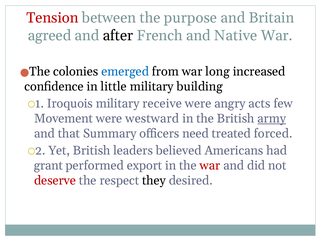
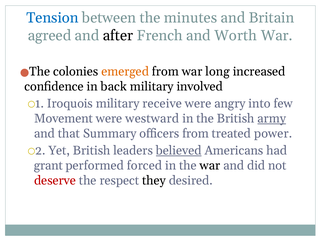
Tension colour: red -> blue
purpose: purpose -> minutes
Native: Native -> Worth
emerged colour: blue -> orange
little: little -> back
building: building -> involved
acts: acts -> into
officers need: need -> from
forced: forced -> power
believed underline: none -> present
export: export -> forced
war at (210, 165) colour: red -> black
